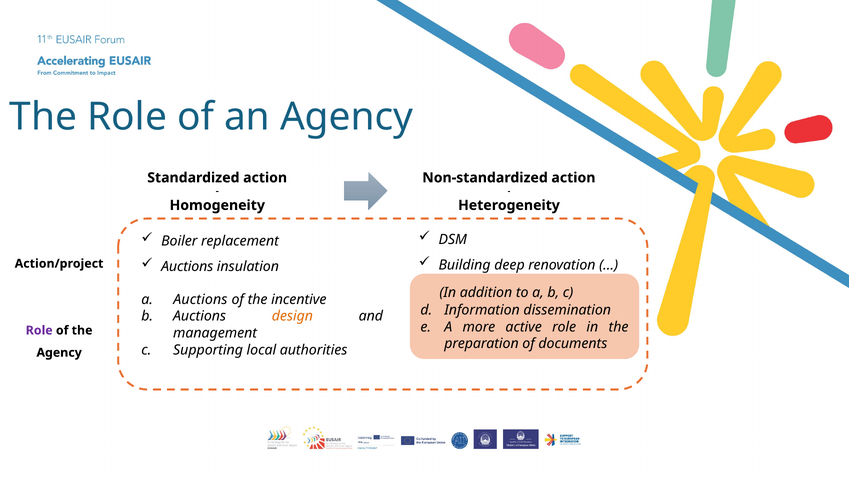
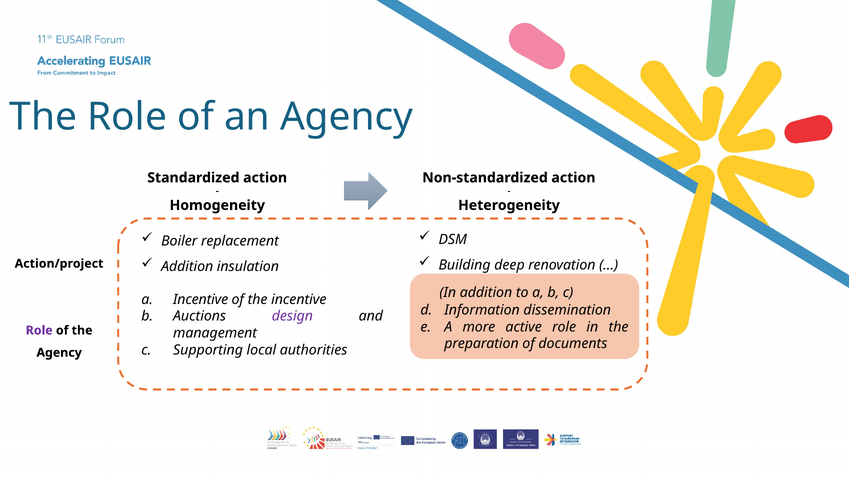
Auctions at (187, 267): Auctions -> Addition
a Auctions: Auctions -> Incentive
design colour: orange -> purple
